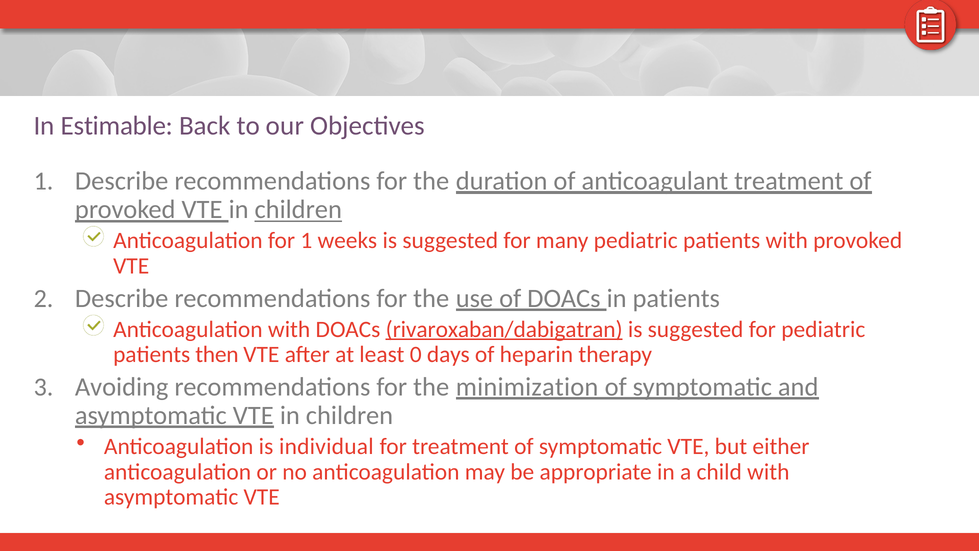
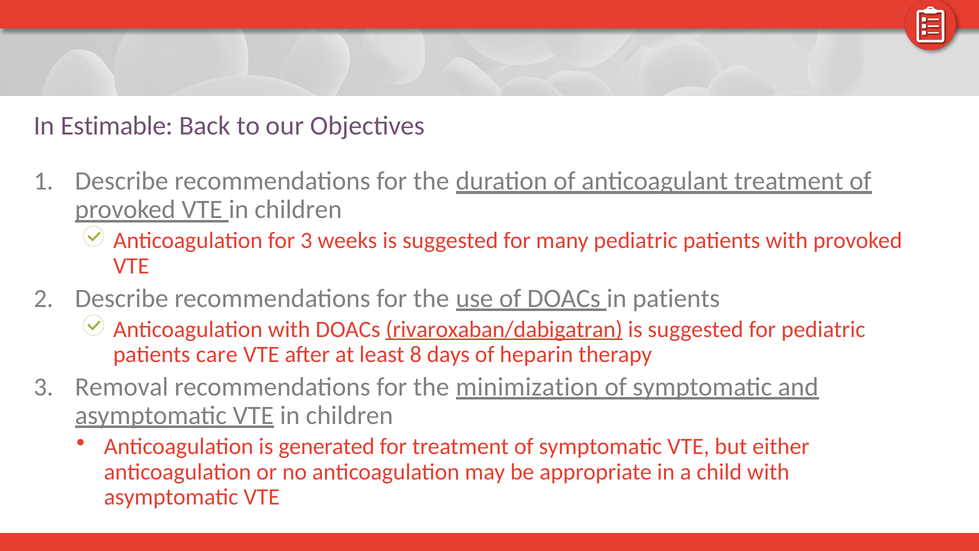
children at (298, 210) underline: present -> none
for 1: 1 -> 3
then: then -> care
0: 0 -> 8
Avoiding: Avoiding -> Removal
individual: individual -> generated
